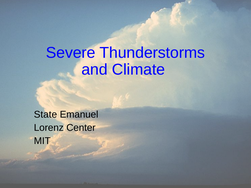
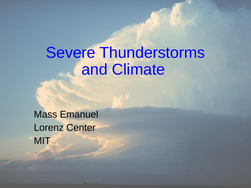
State: State -> Mass
